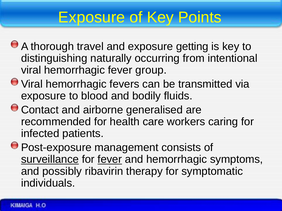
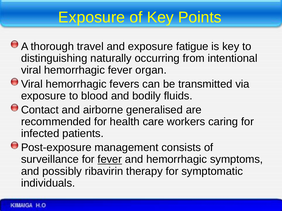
getting: getting -> fatigue
group: group -> organ
surveillance underline: present -> none
